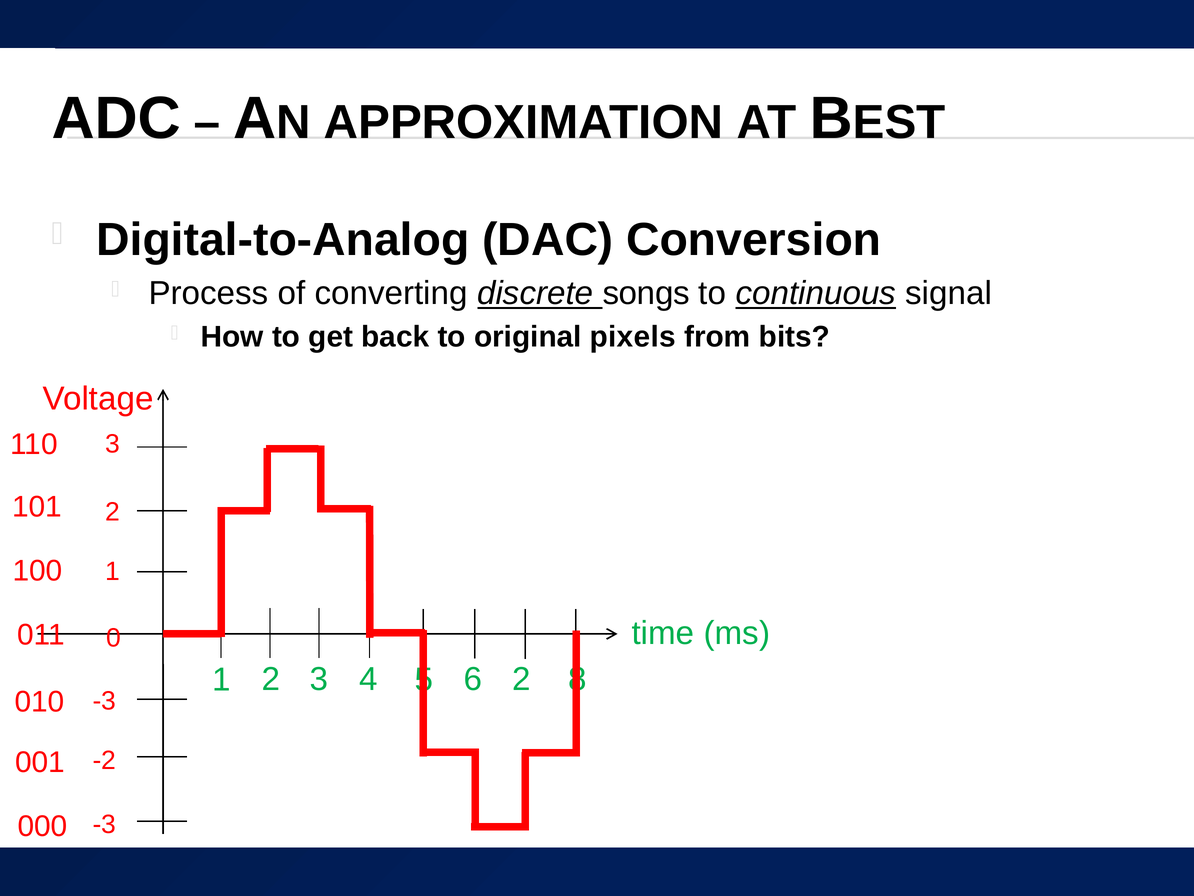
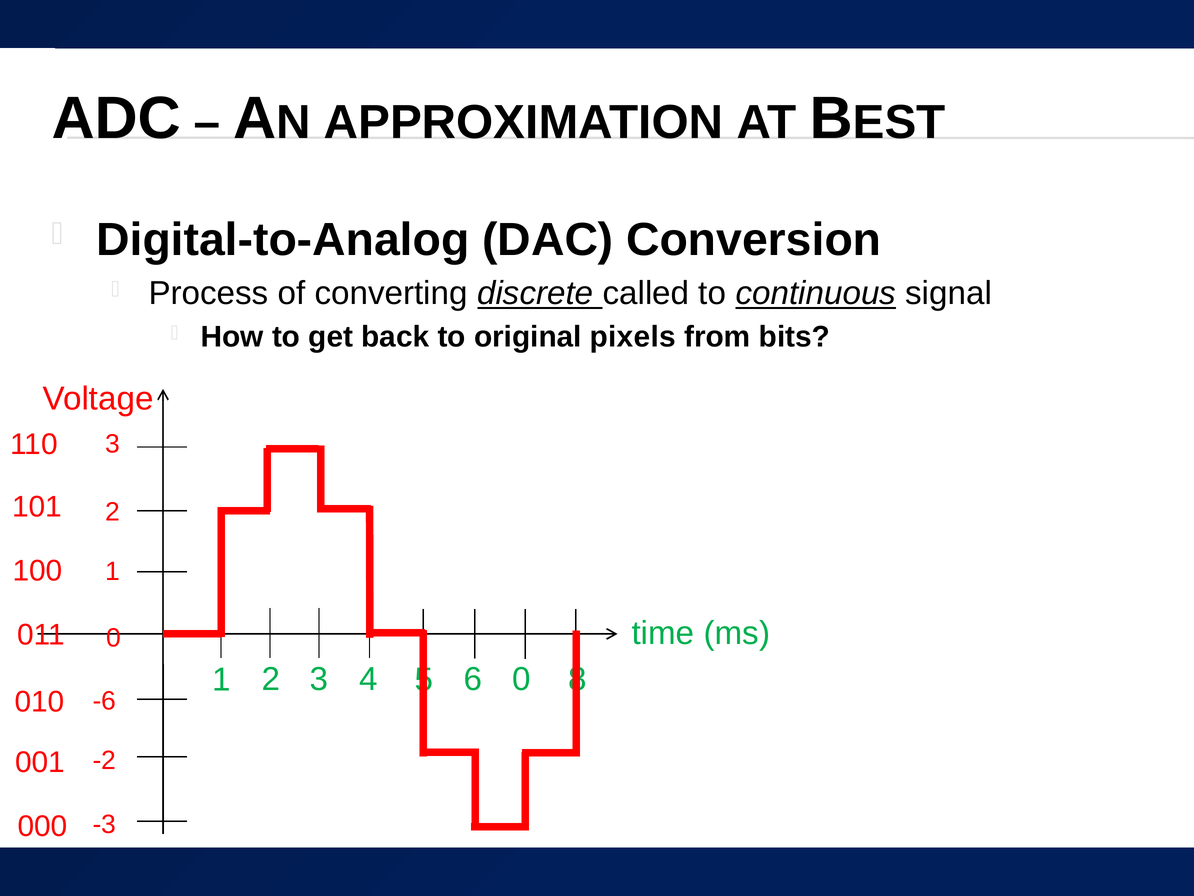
songs: songs -> called
6 2: 2 -> 0
-3 at (104, 701): -3 -> -6
